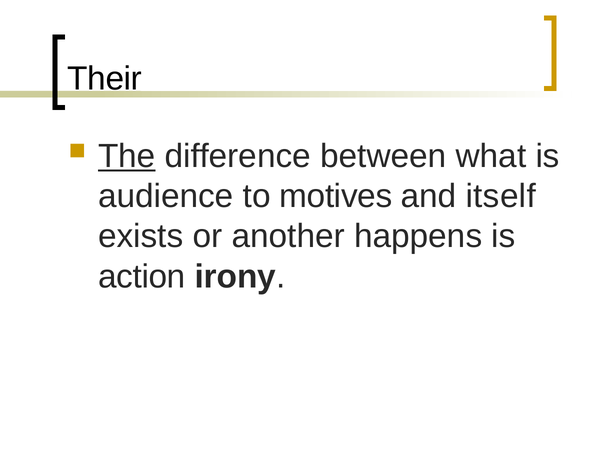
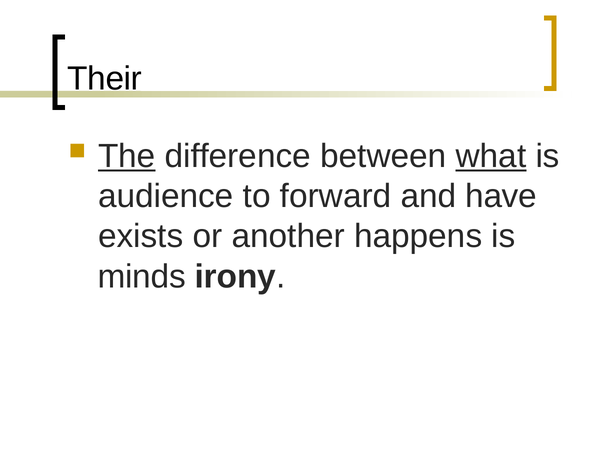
what underline: none -> present
motives: motives -> forward
itself: itself -> have
action: action -> minds
